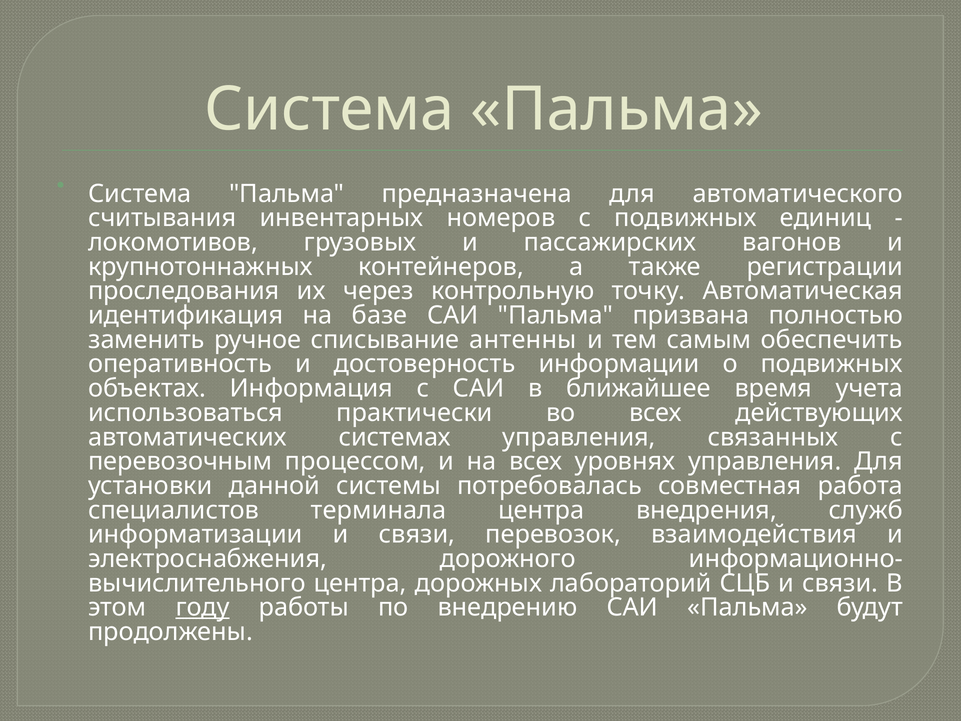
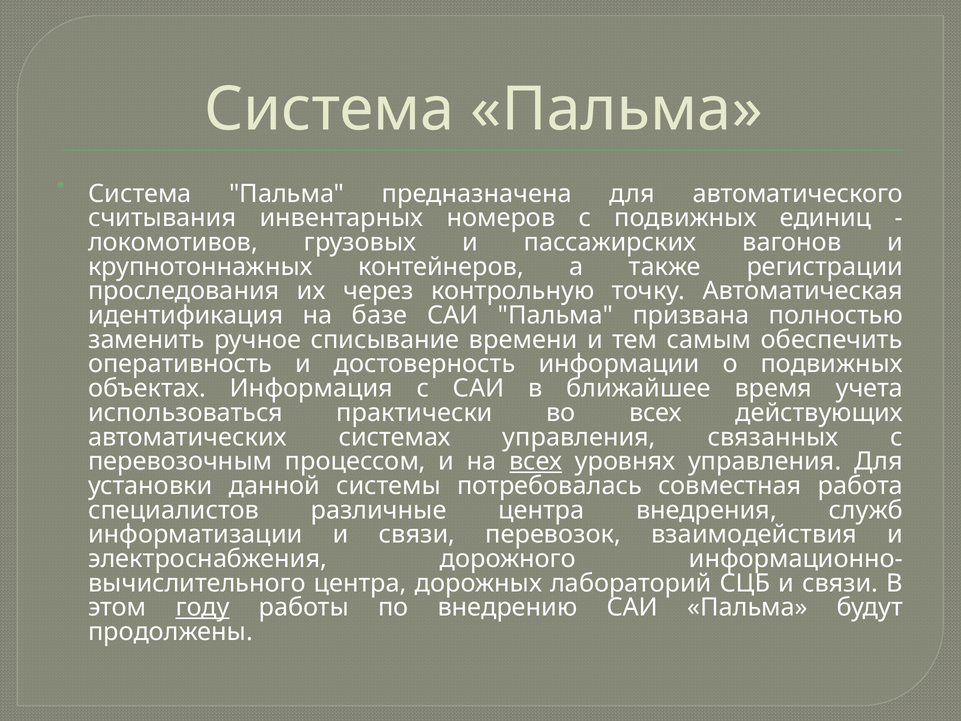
антенны: антенны -> времени
всех at (536, 461) underline: none -> present
терминала: терминала -> различные
